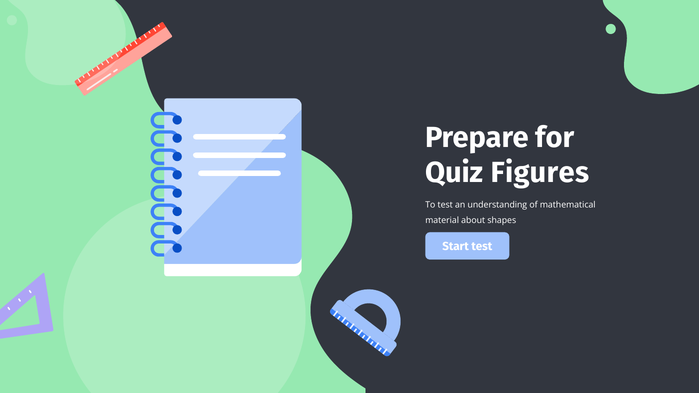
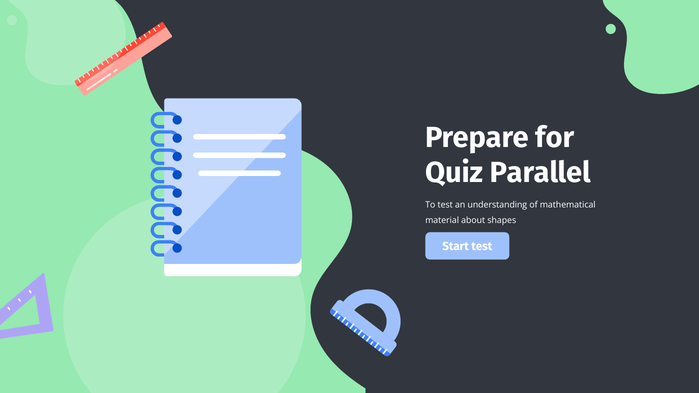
Figures: Figures -> Parallel
